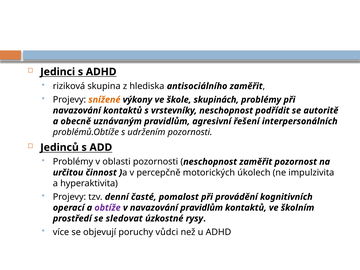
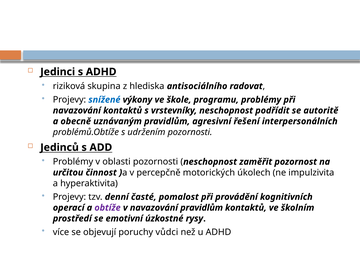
antisociálního zaměřit: zaměřit -> radovat
snížené colour: orange -> blue
skupinách: skupinách -> programu
sledovat: sledovat -> emotivní
